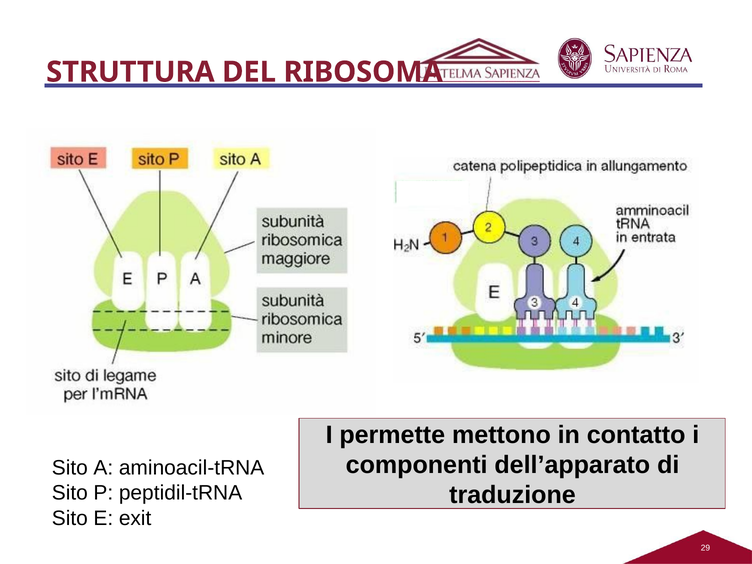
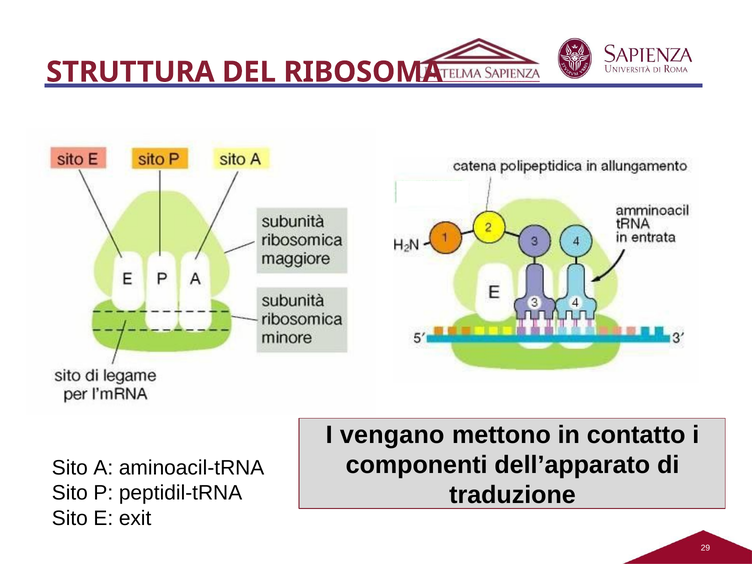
permette: permette -> vengano
